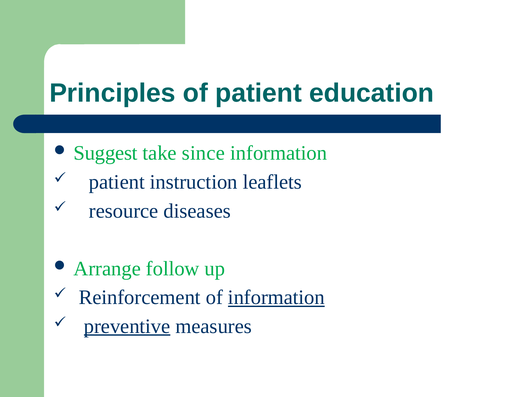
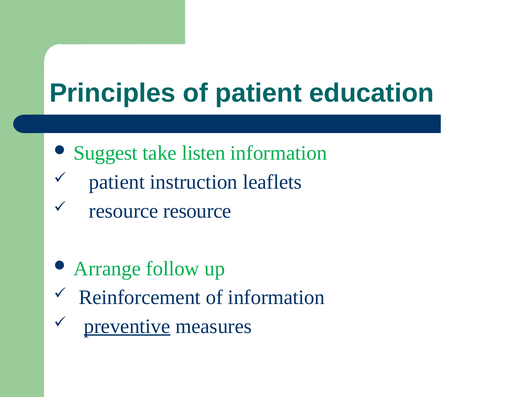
since: since -> listen
resource diseases: diseases -> resource
information at (276, 297) underline: present -> none
